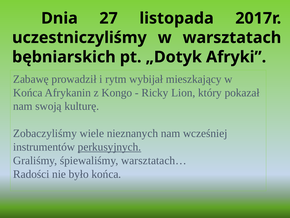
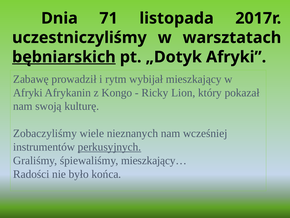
27: 27 -> 71
bębniarskich underline: none -> present
Końca at (28, 92): Końca -> Afryki
warsztatach…: warsztatach… -> mieszkający…
